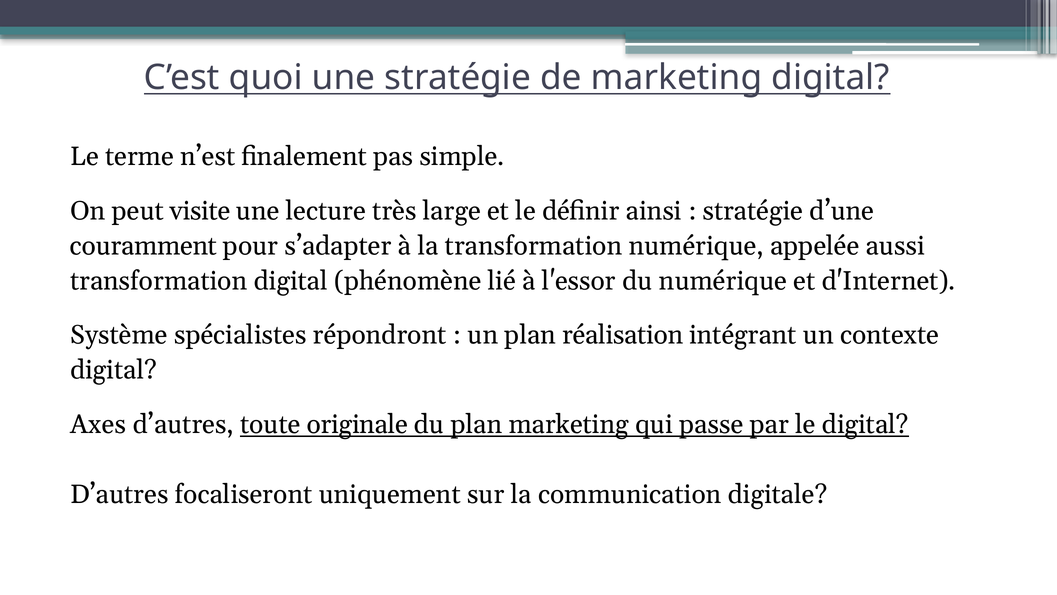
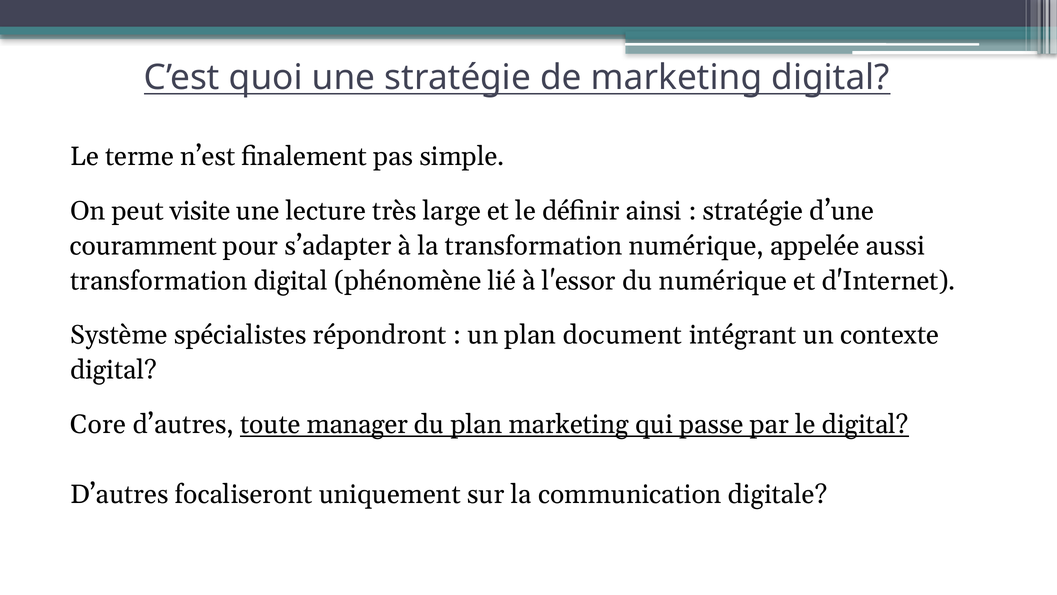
réalisation: réalisation -> document
Axes: Axes -> Core
originale: originale -> manager
